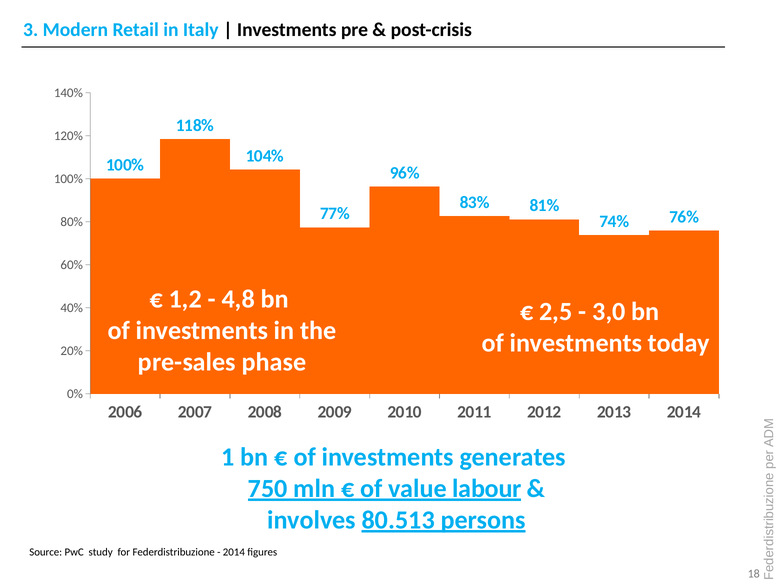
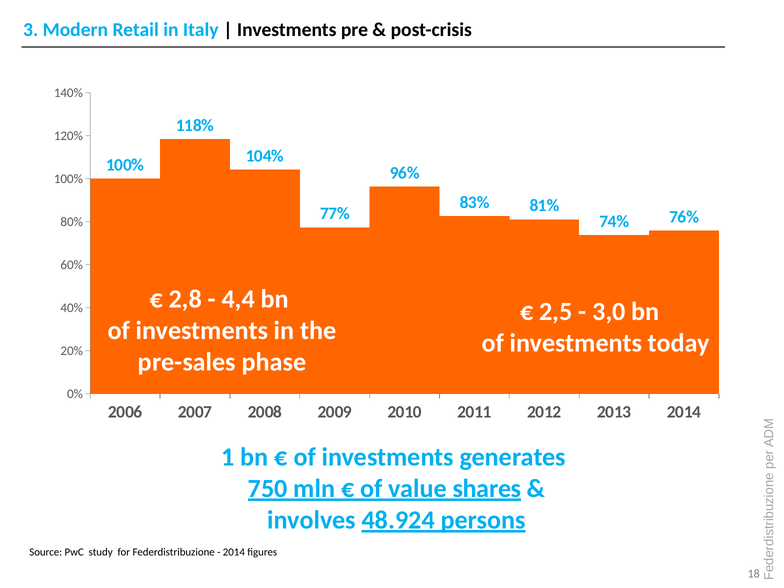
1,2: 1,2 -> 2,8
4,8: 4,8 -> 4,4
labour: labour -> shares
80.513: 80.513 -> 48.924
